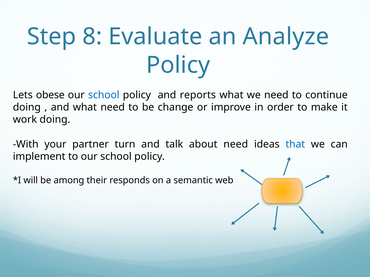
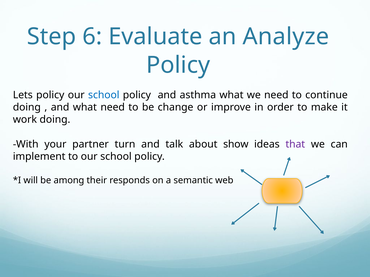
8: 8 -> 6
Lets obese: obese -> policy
reports: reports -> asthma
about need: need -> show
that colour: blue -> purple
